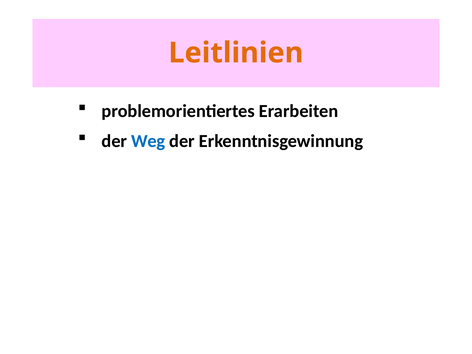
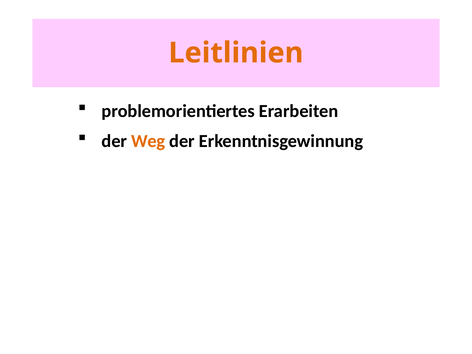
Weg colour: blue -> orange
